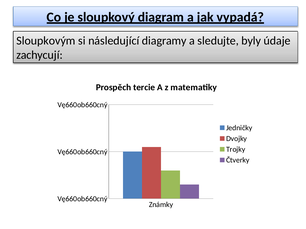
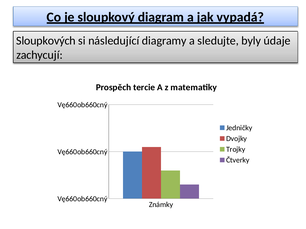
Sloupkovým: Sloupkovým -> Sloupkových
